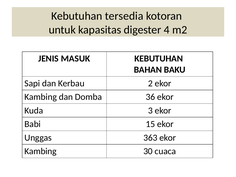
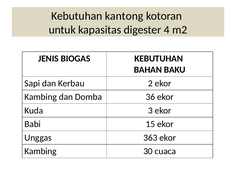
tersedia: tersedia -> kantong
MASUK: MASUK -> BIOGAS
